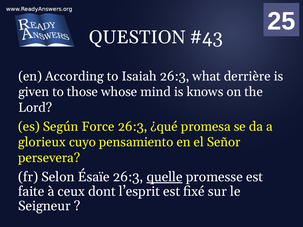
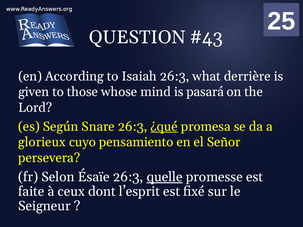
knows: knows -> pasará
Force: Force -> Snare
¿qué underline: none -> present
